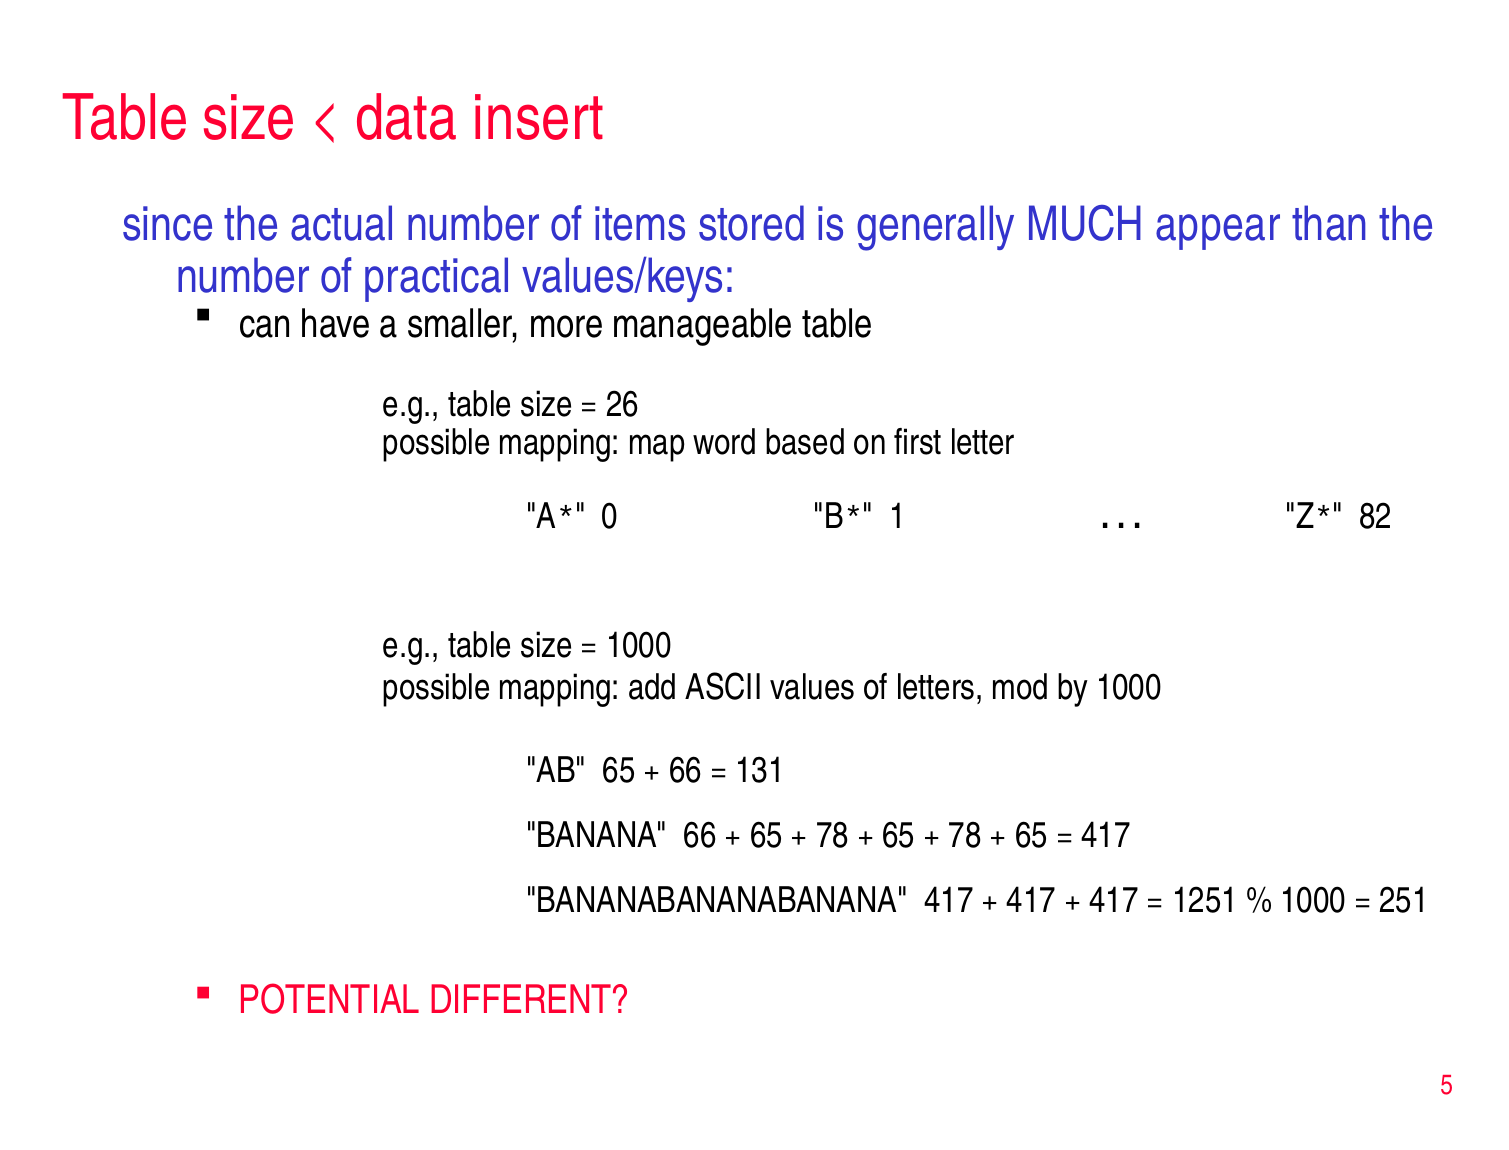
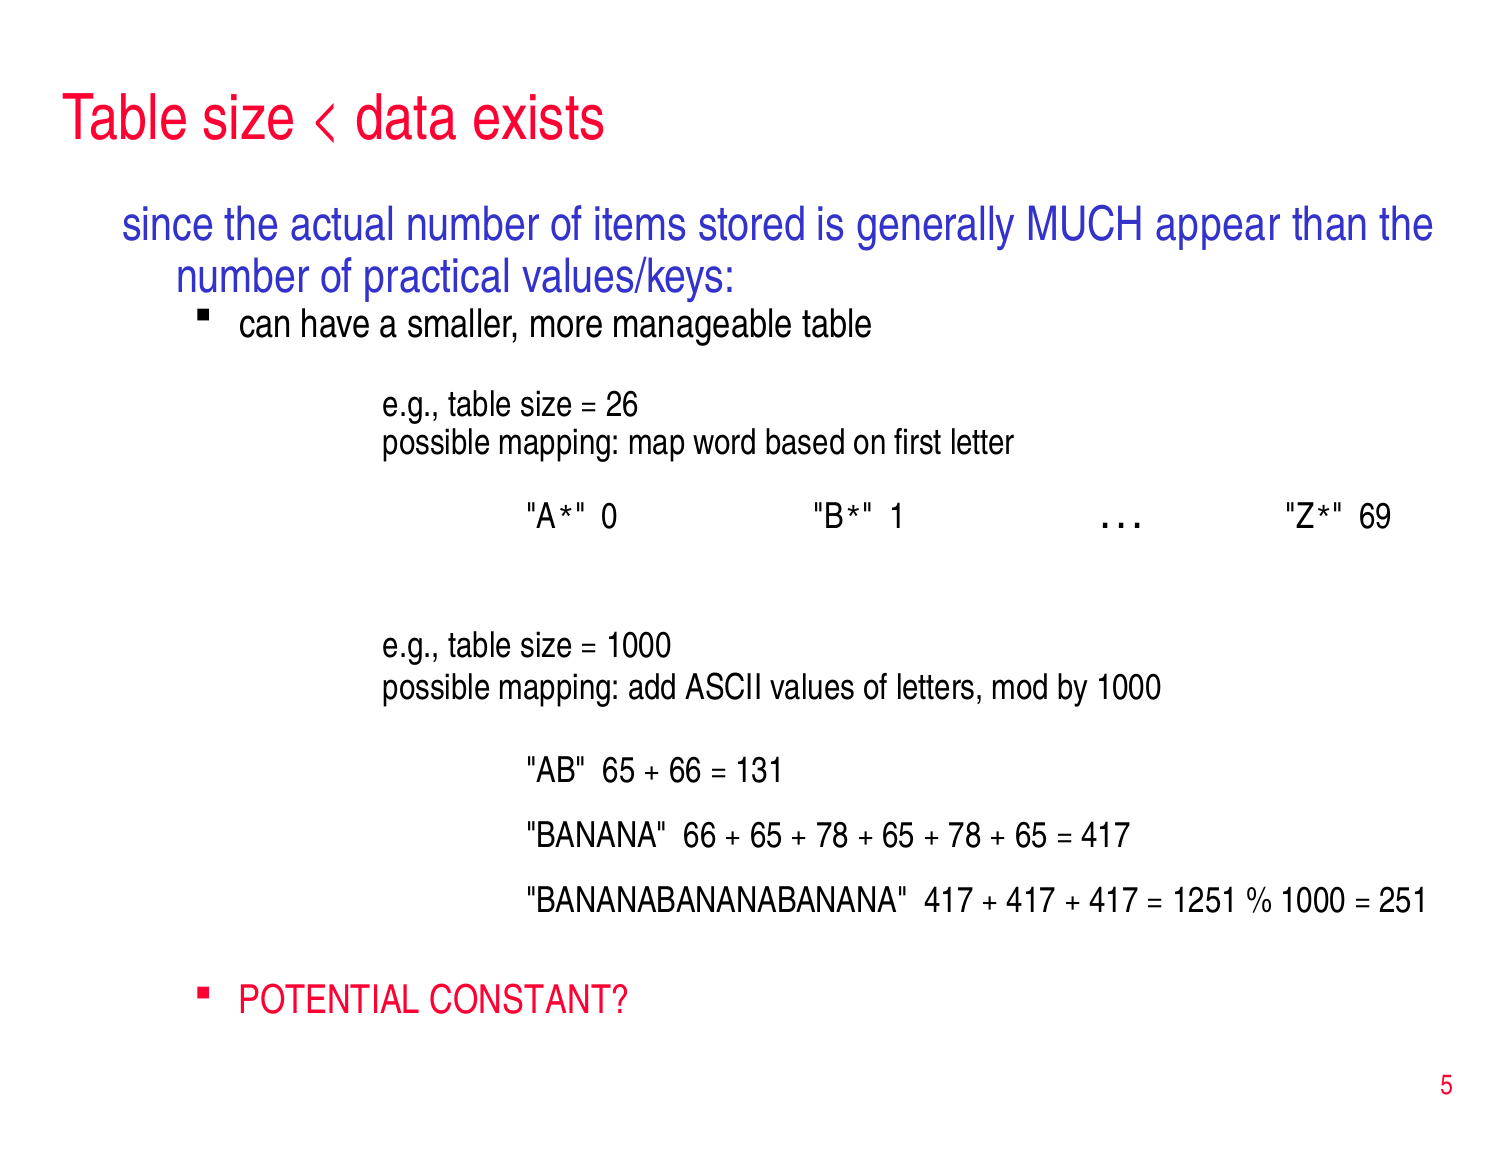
insert: insert -> exists
82: 82 -> 69
DIFFERENT: DIFFERENT -> CONSTANT
